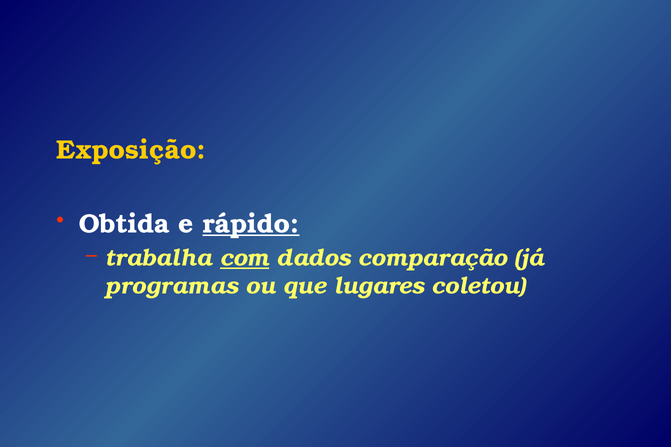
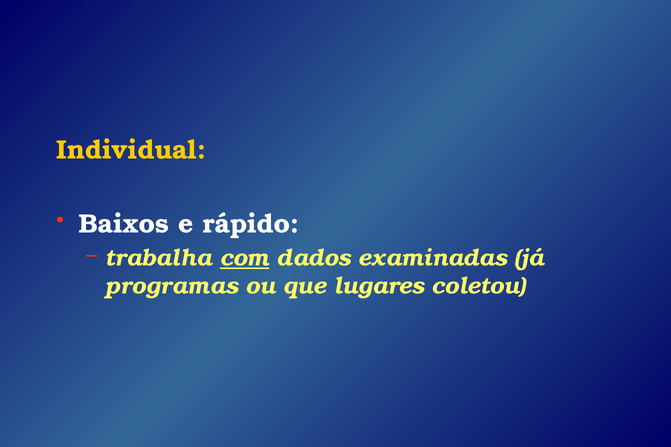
Exposição: Exposição -> Individual
Obtida: Obtida -> Baixos
rápido underline: present -> none
comparação: comparação -> examinadas
